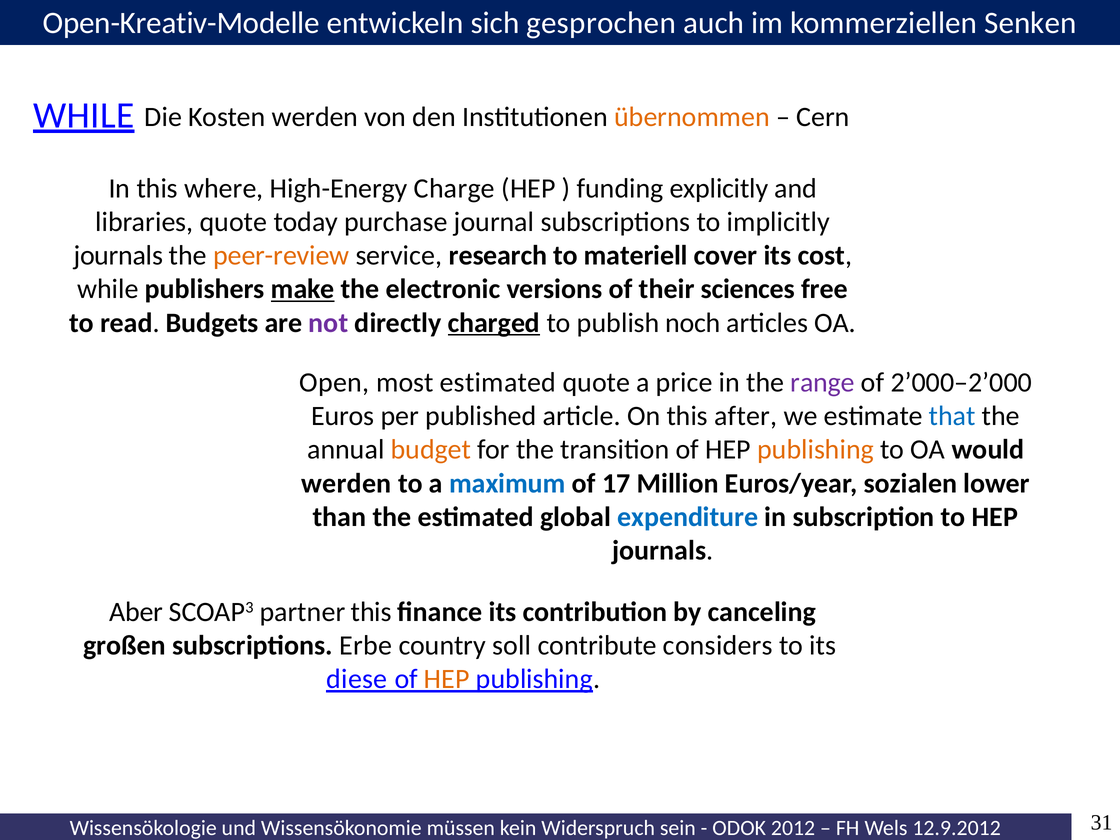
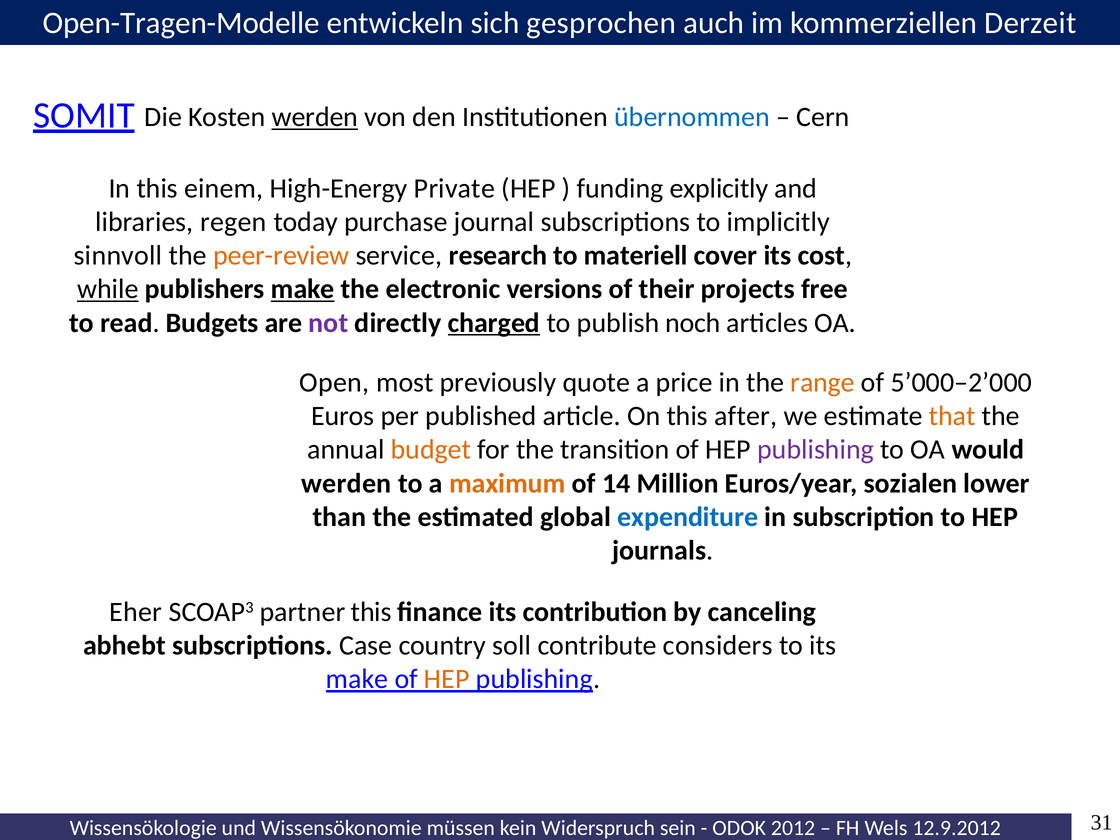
Open-Kreativ-Modelle: Open-Kreativ-Modelle -> Open-Tragen-Modelle
Senken: Senken -> Derzeit
WHILE at (84, 115): WHILE -> SOMIT
werden at (315, 117) underline: none -> present
übernommen colour: orange -> blue
where: where -> einem
Charge: Charge -> Private
libraries quote: quote -> regen
journals at (118, 256): journals -> sinnvoll
while at (108, 289) underline: none -> present
sciences: sciences -> projects
most estimated: estimated -> previously
range colour: purple -> orange
2’000–2’000: 2’000–2’000 -> 5’000–2’000
that colour: blue -> orange
publishing at (816, 450) colour: orange -> purple
maximum colour: blue -> orange
17: 17 -> 14
Aber: Aber -> Eher
großen: großen -> abhebt
Erbe: Erbe -> Case
diese at (357, 679): diese -> make
